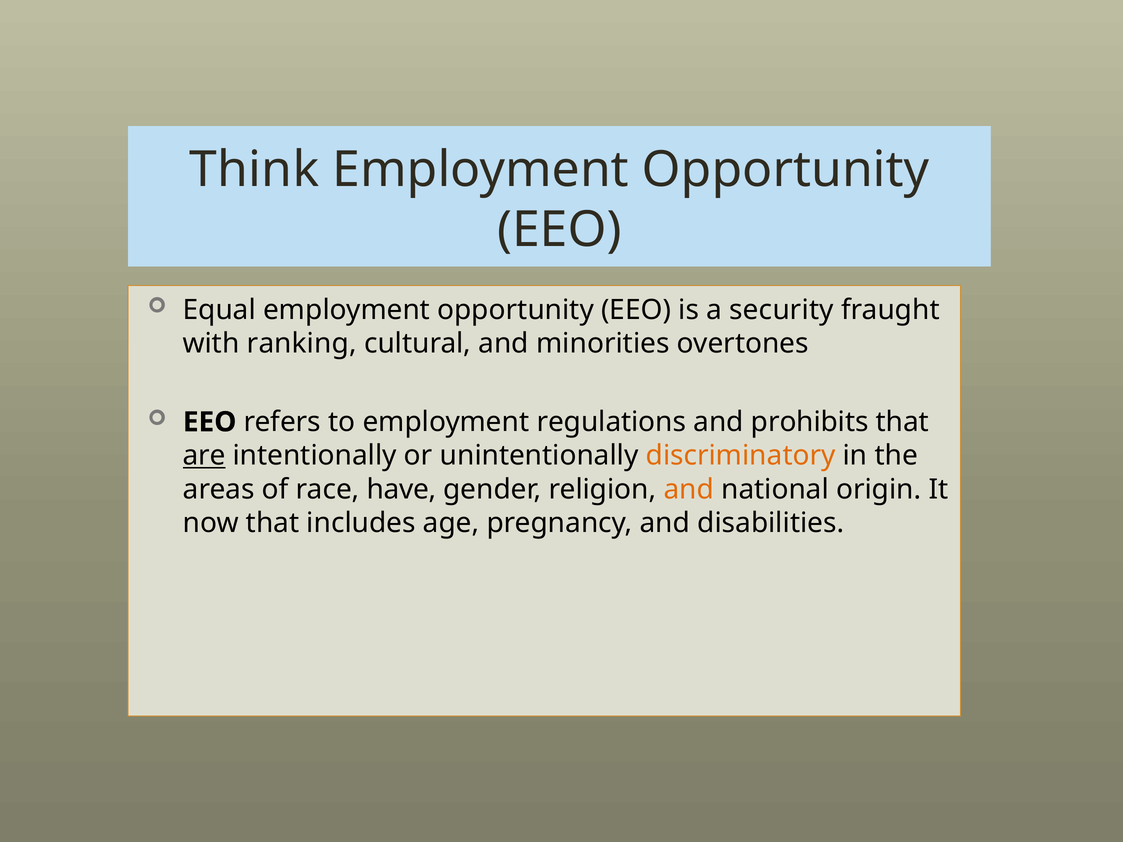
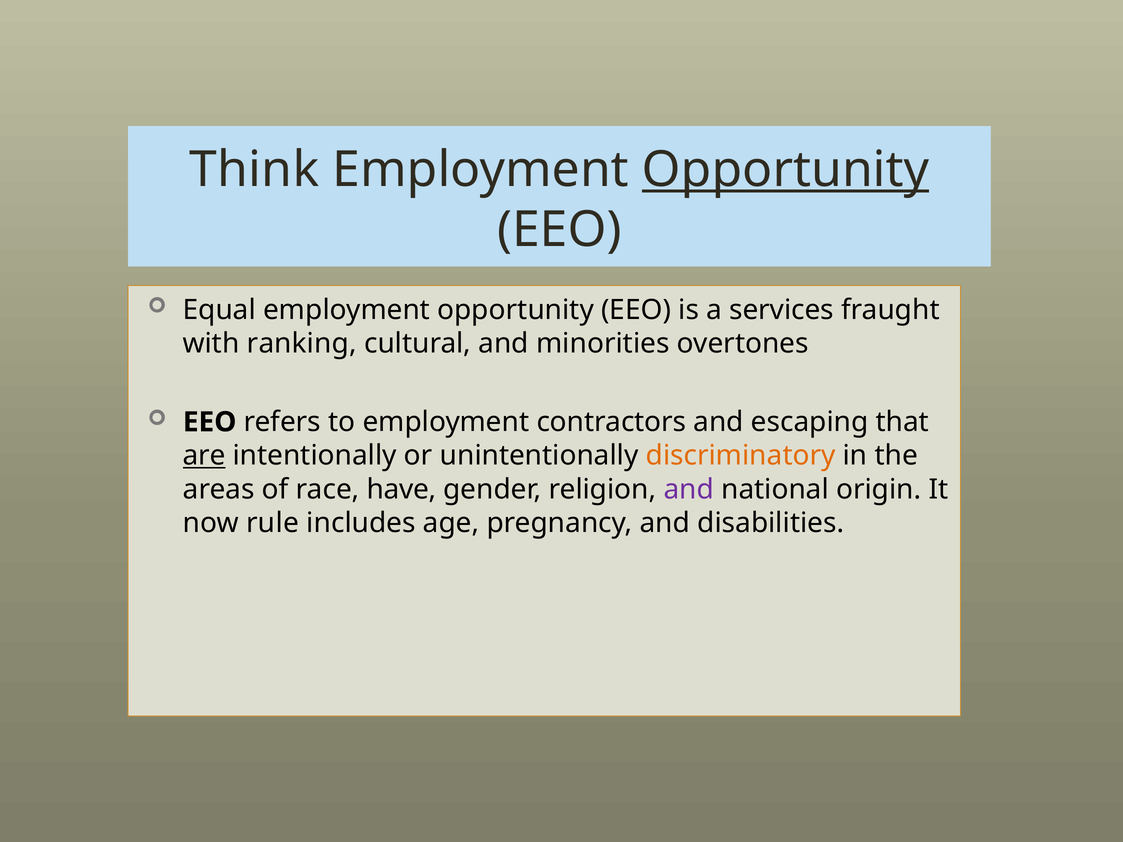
Opportunity at (786, 170) underline: none -> present
security: security -> services
regulations: regulations -> contractors
prohibits: prohibits -> escaping
and at (689, 490) colour: orange -> purple
now that: that -> rule
